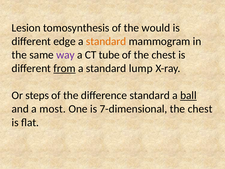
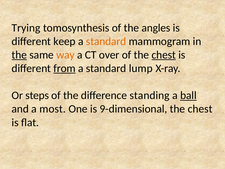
Lesion: Lesion -> Trying
would: would -> angles
edge: edge -> keep
the at (19, 55) underline: none -> present
way colour: purple -> orange
tube: tube -> over
chest at (164, 55) underline: none -> present
difference standard: standard -> standing
7-dimensional: 7-dimensional -> 9-dimensional
